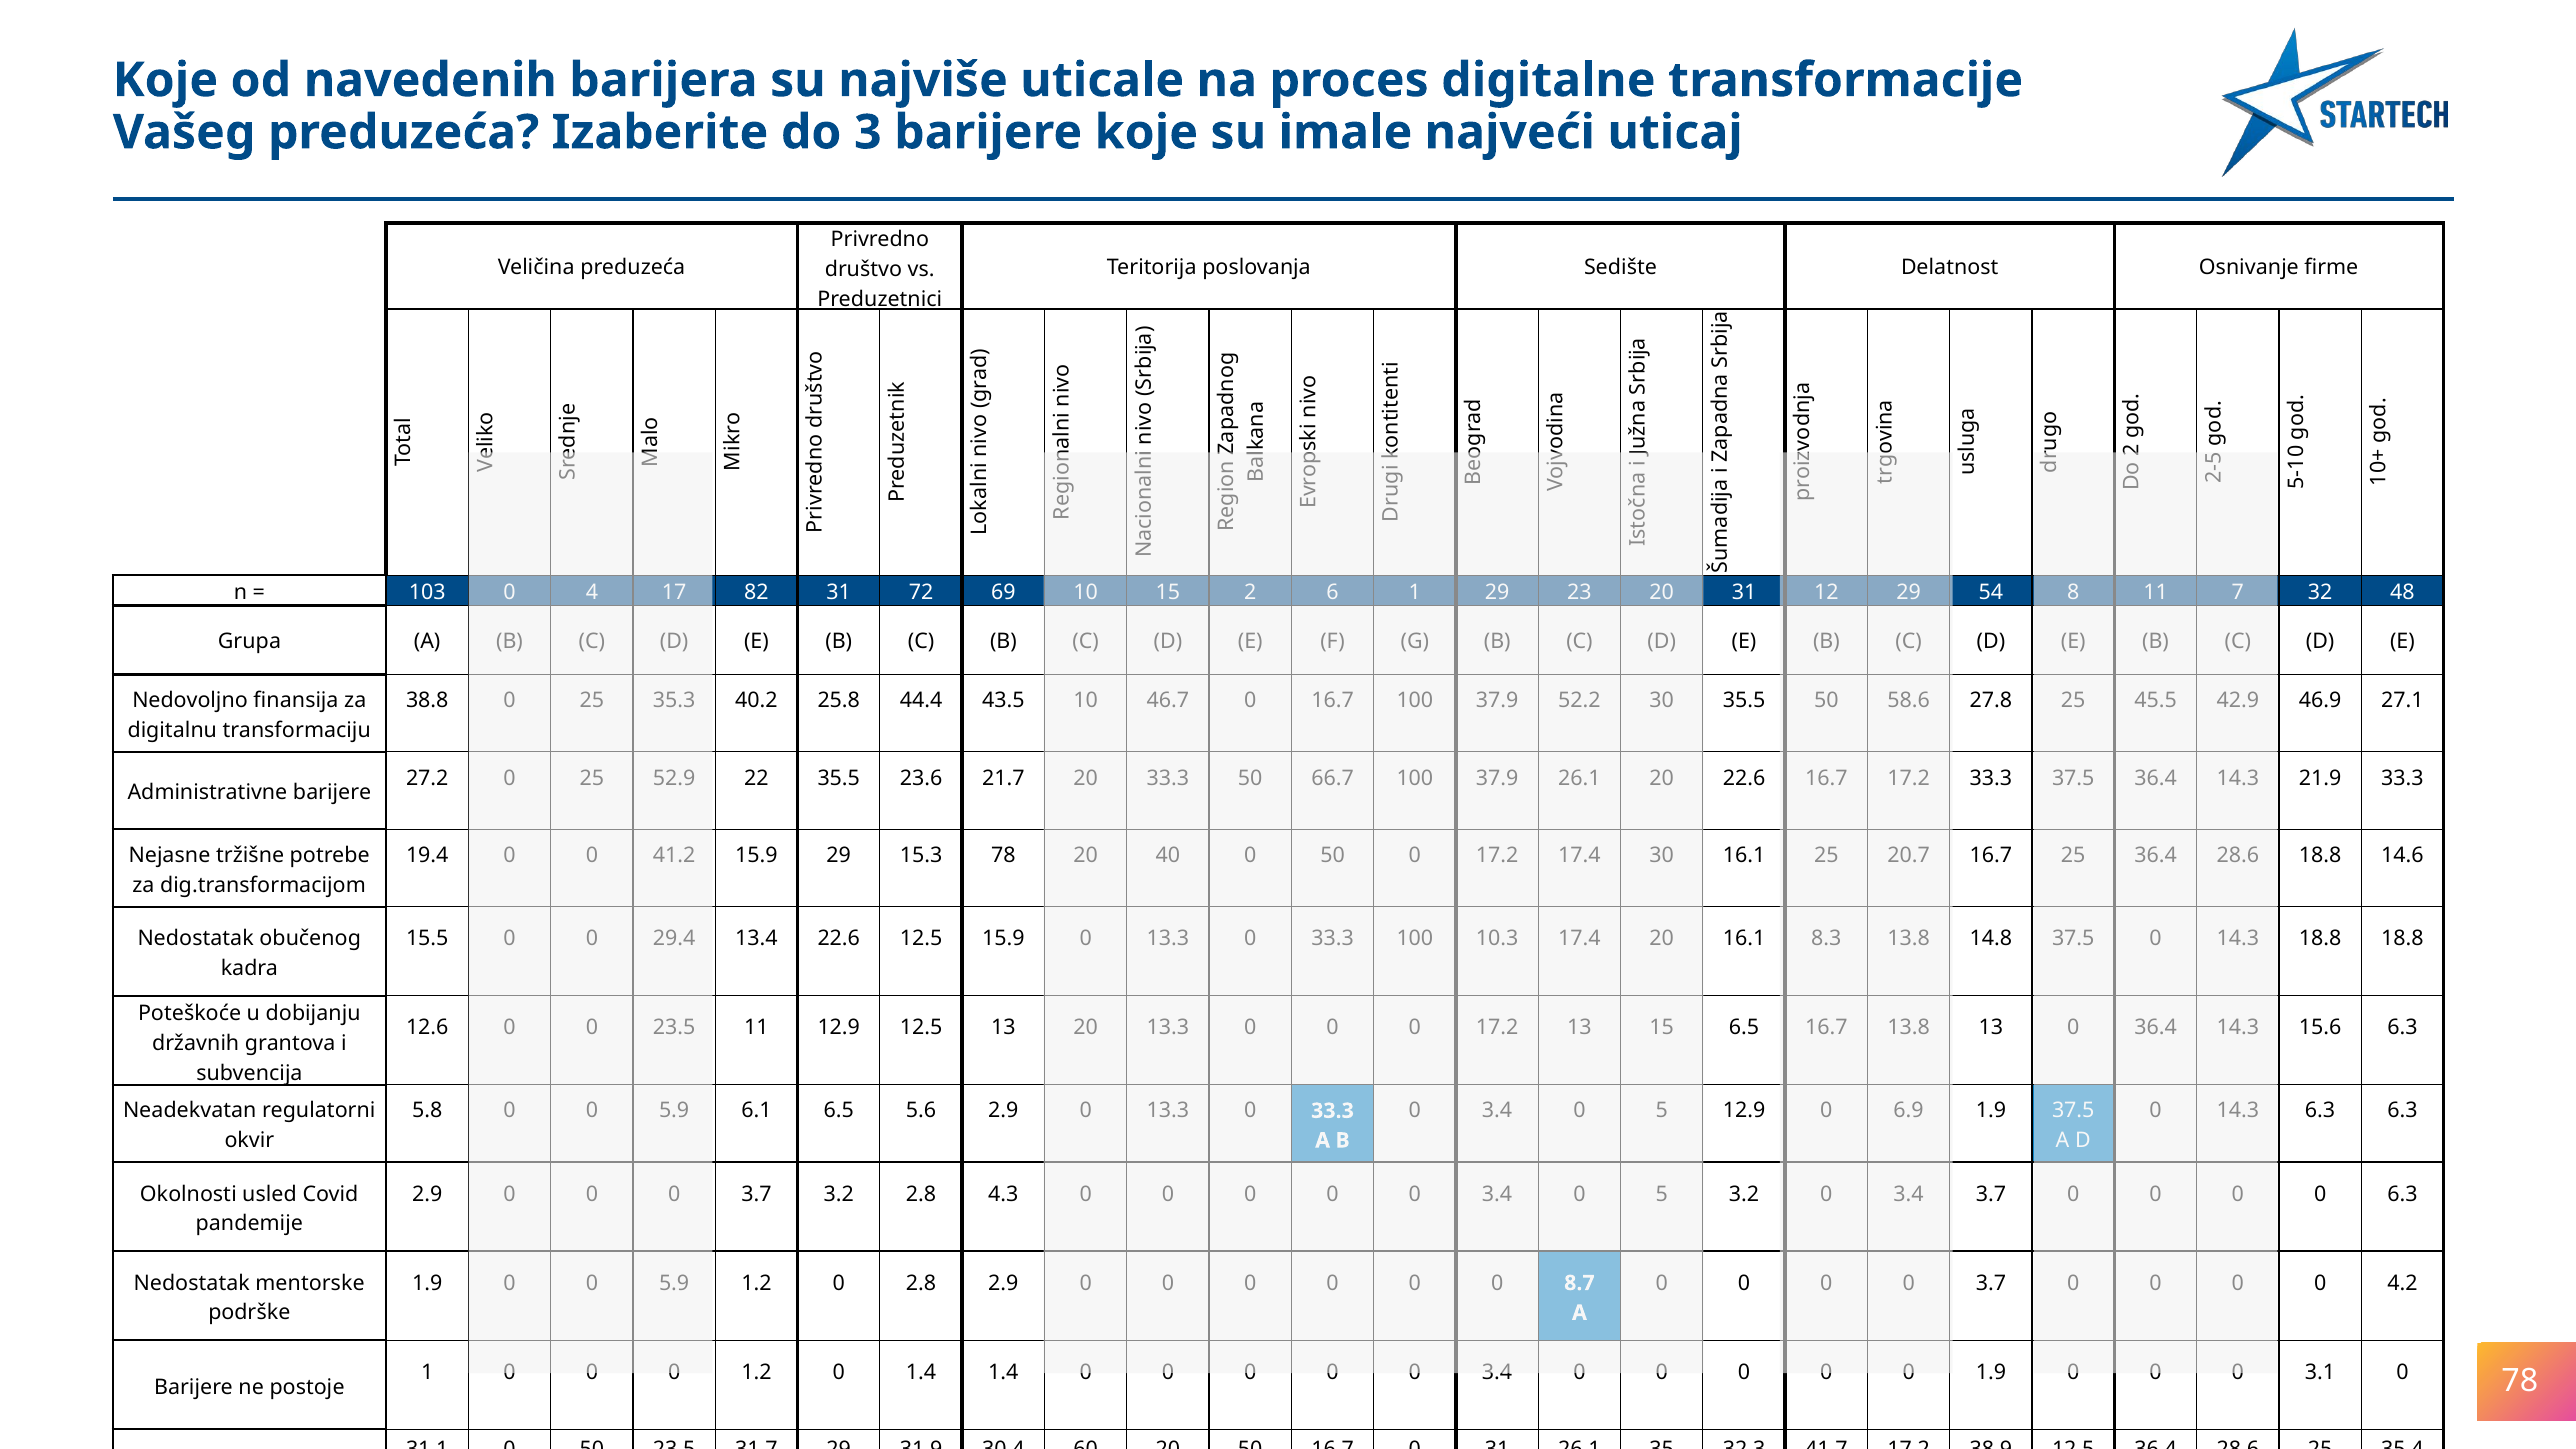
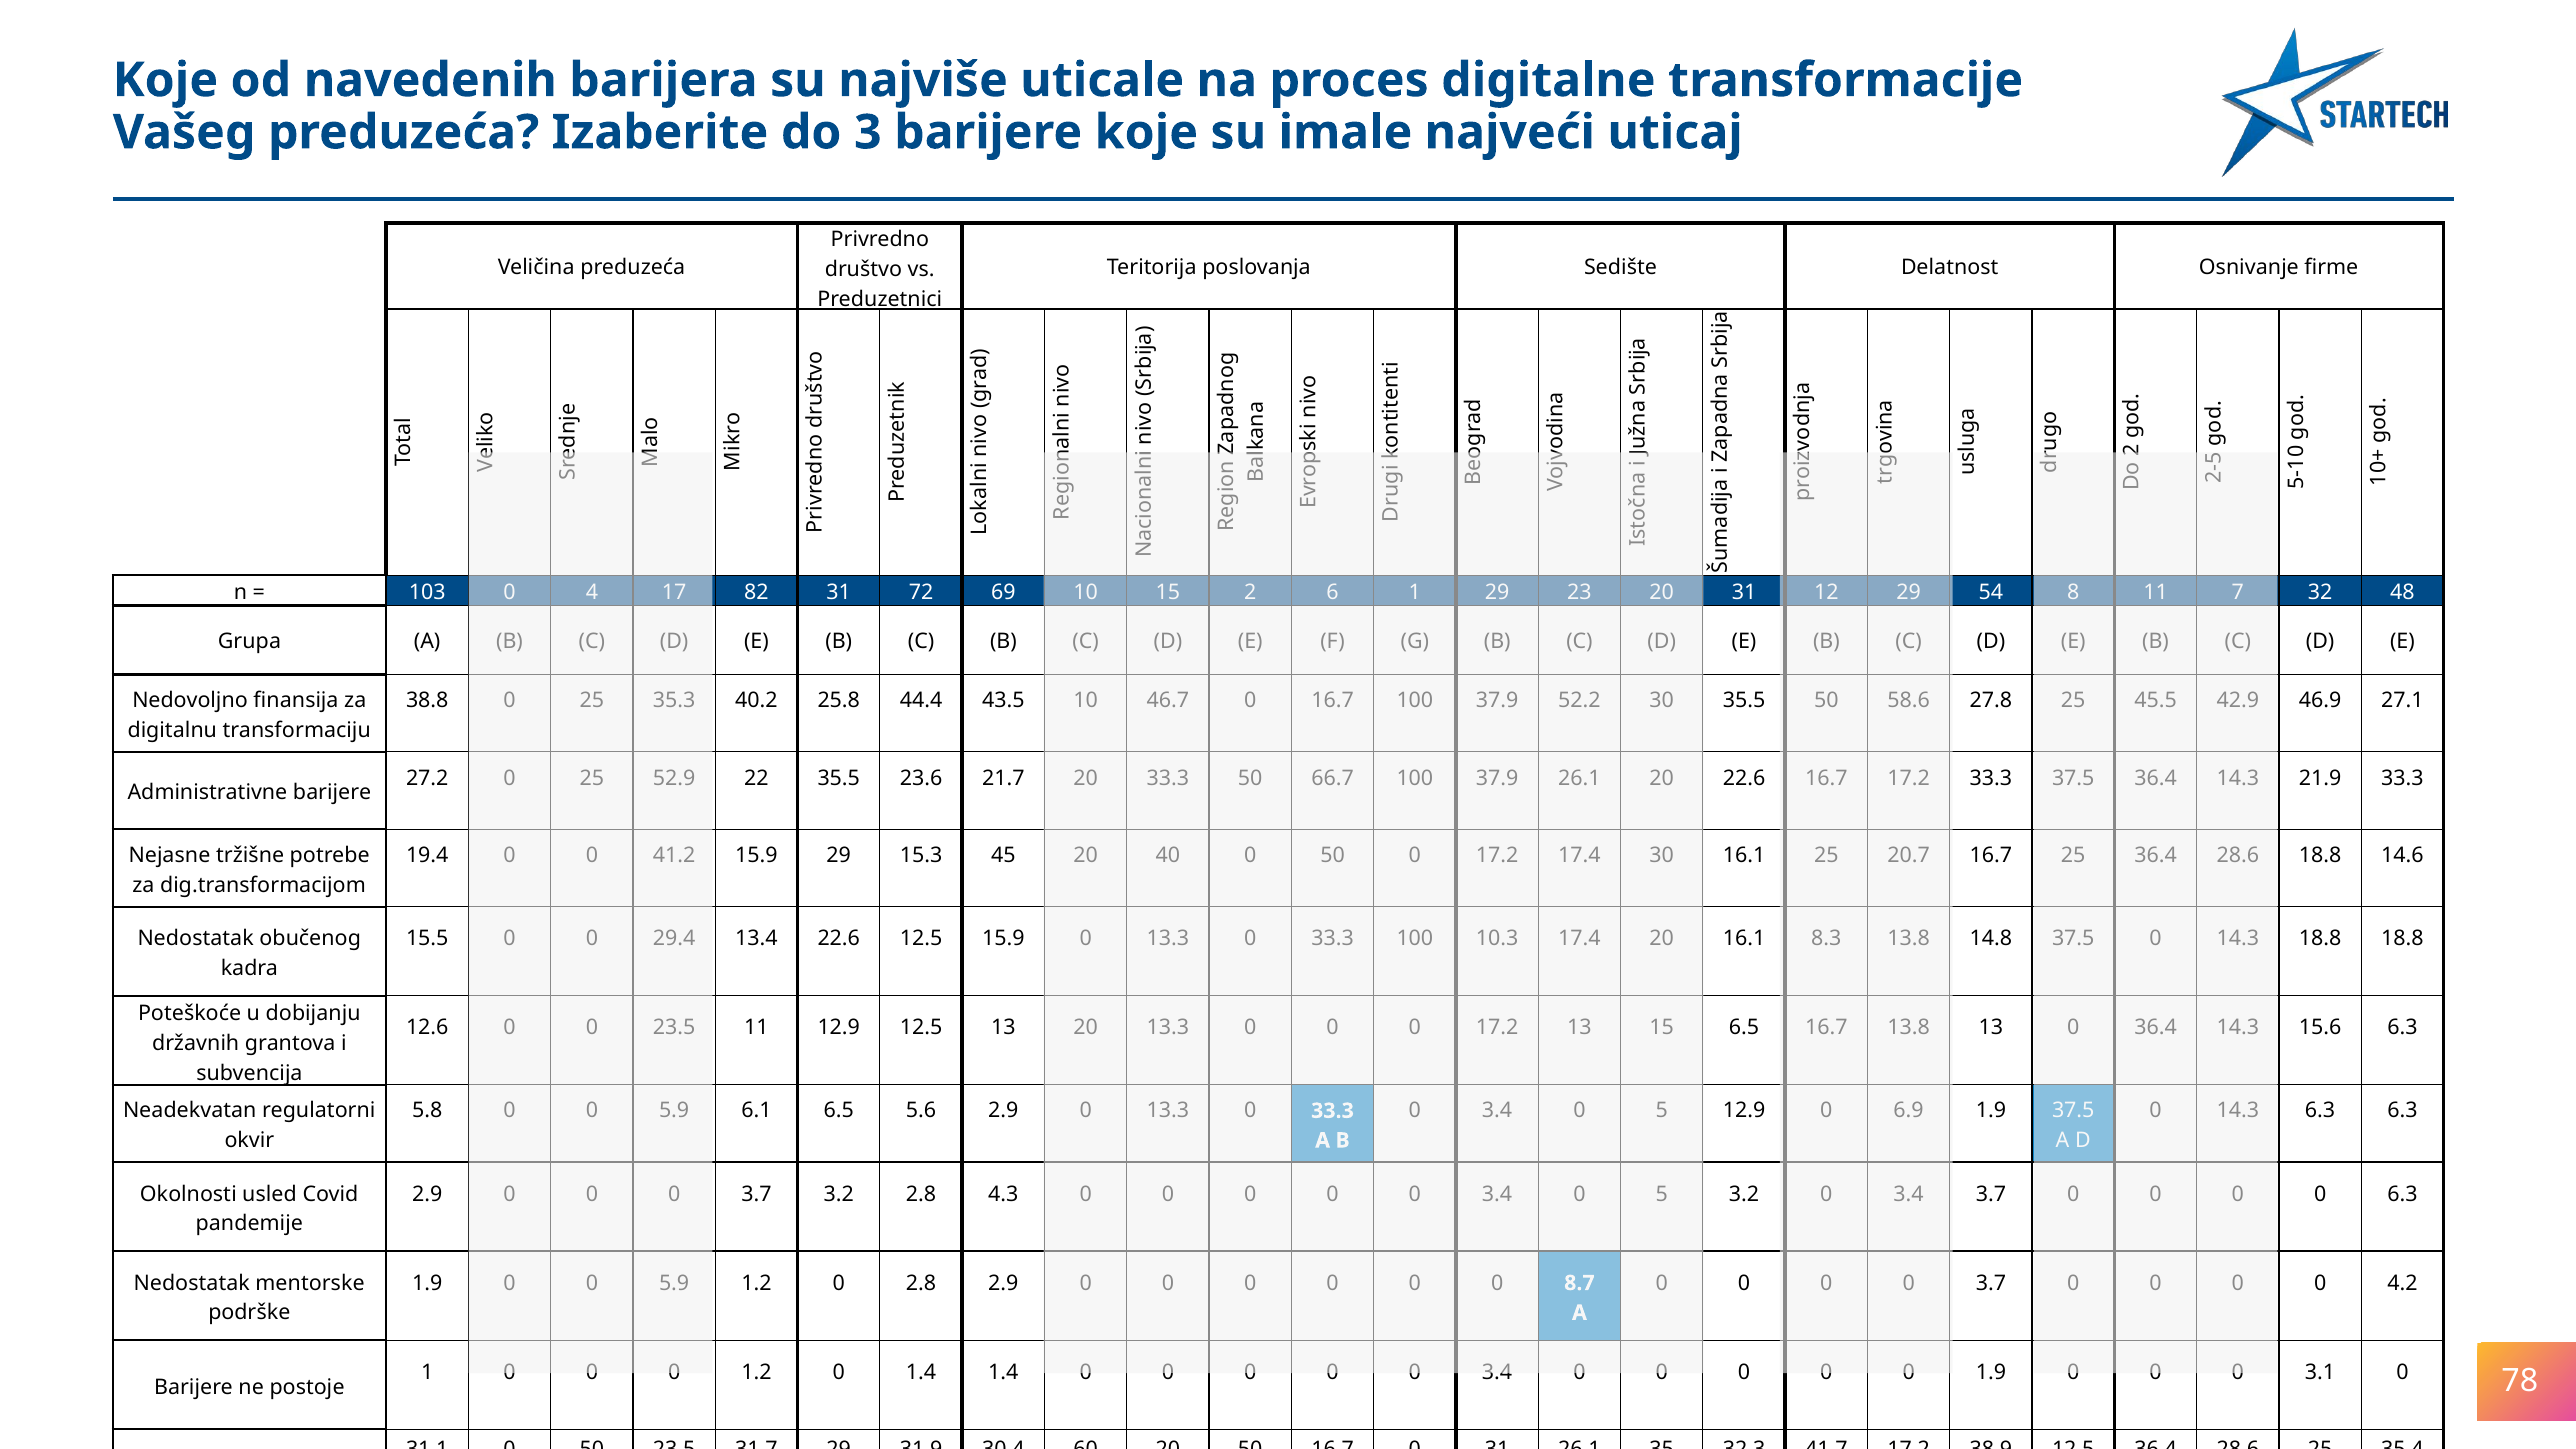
15.3 78: 78 -> 45
